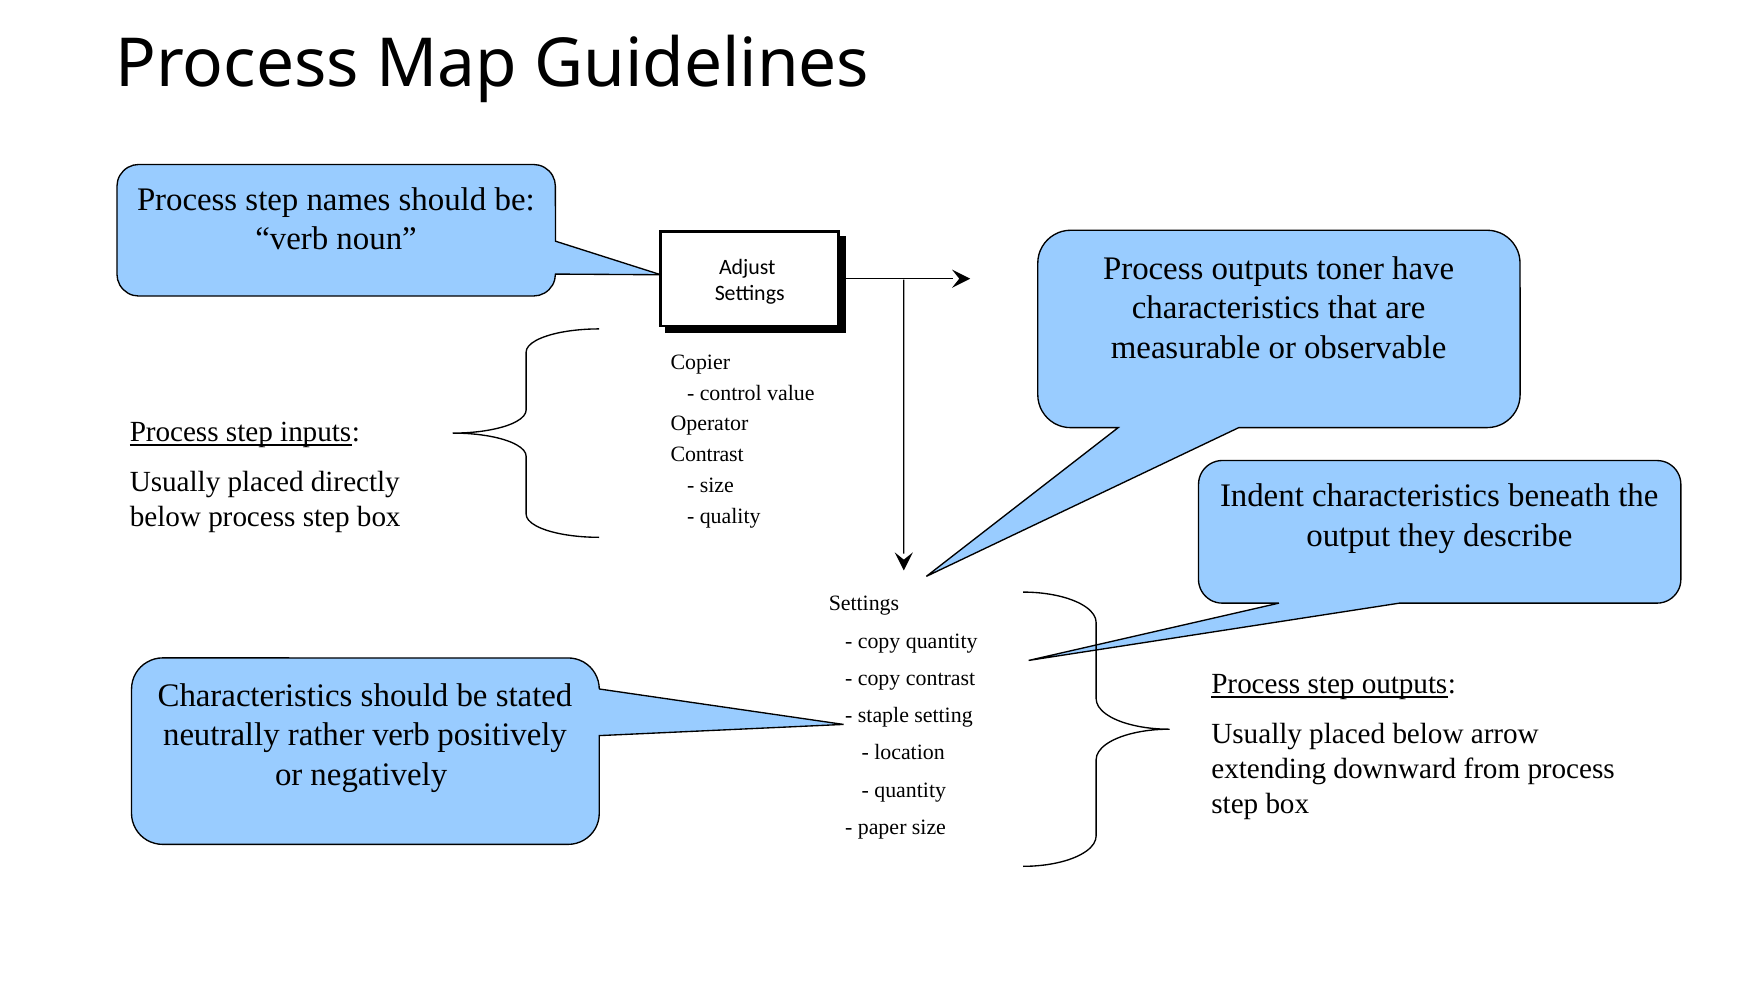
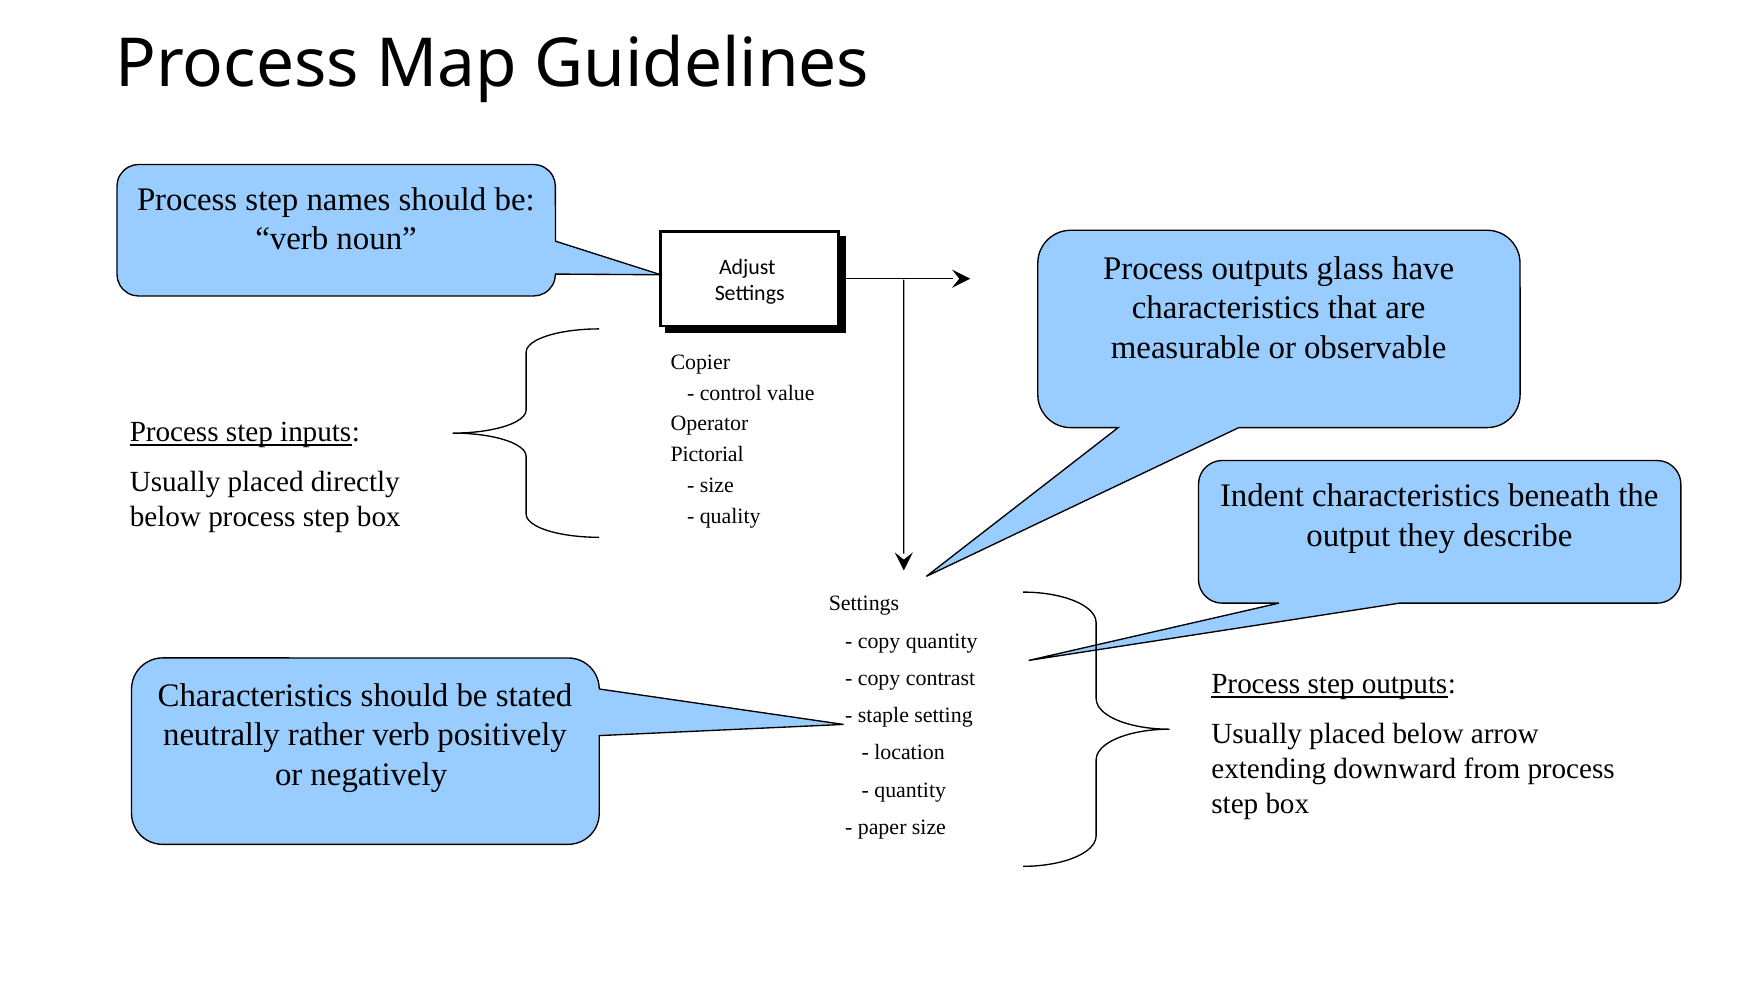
toner: toner -> glass
Contrast at (707, 454): Contrast -> Pictorial
